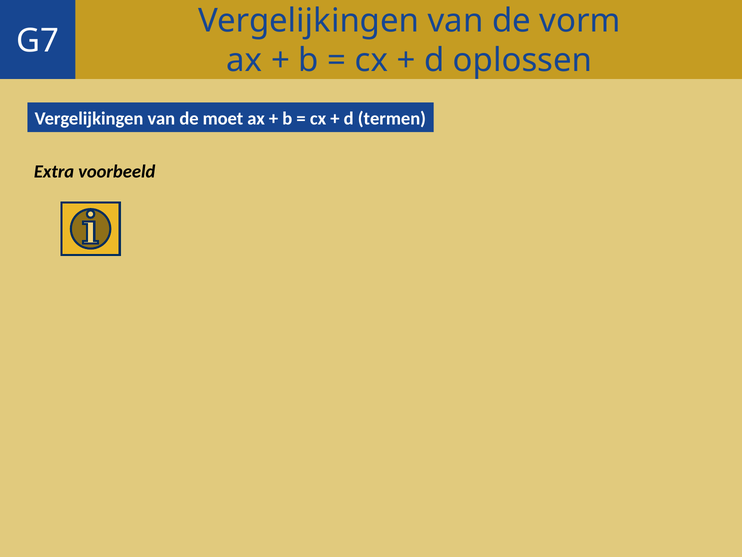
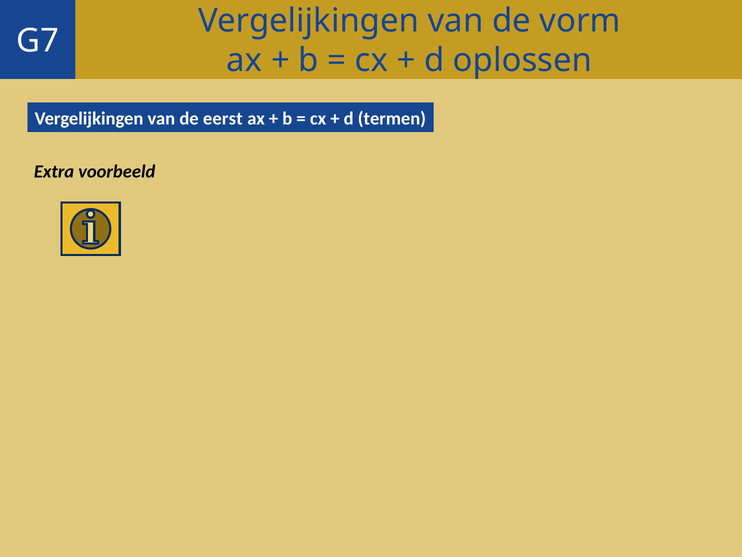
moet: moet -> eerst
